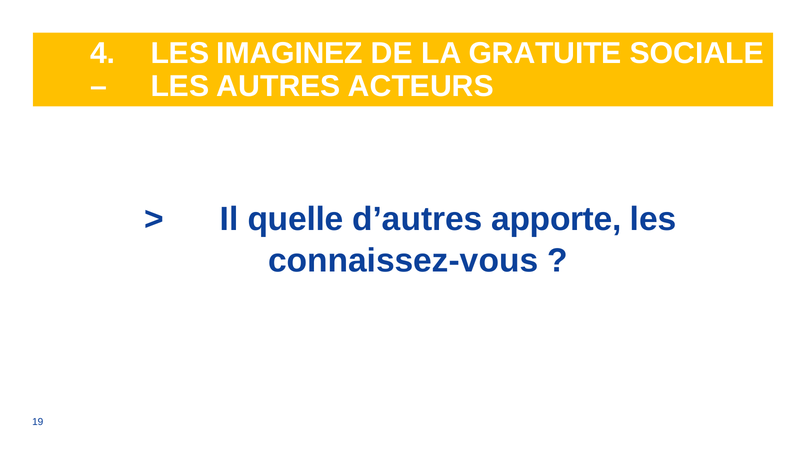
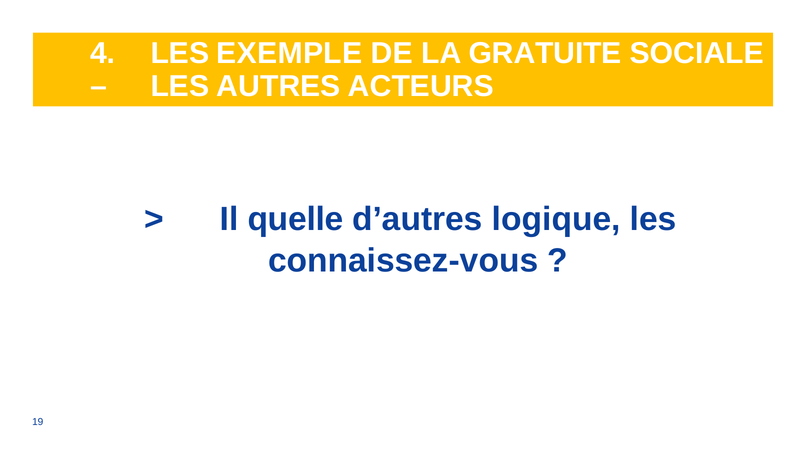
IMAGINEZ: IMAGINEZ -> EXEMPLE
apporte: apporte -> logique
